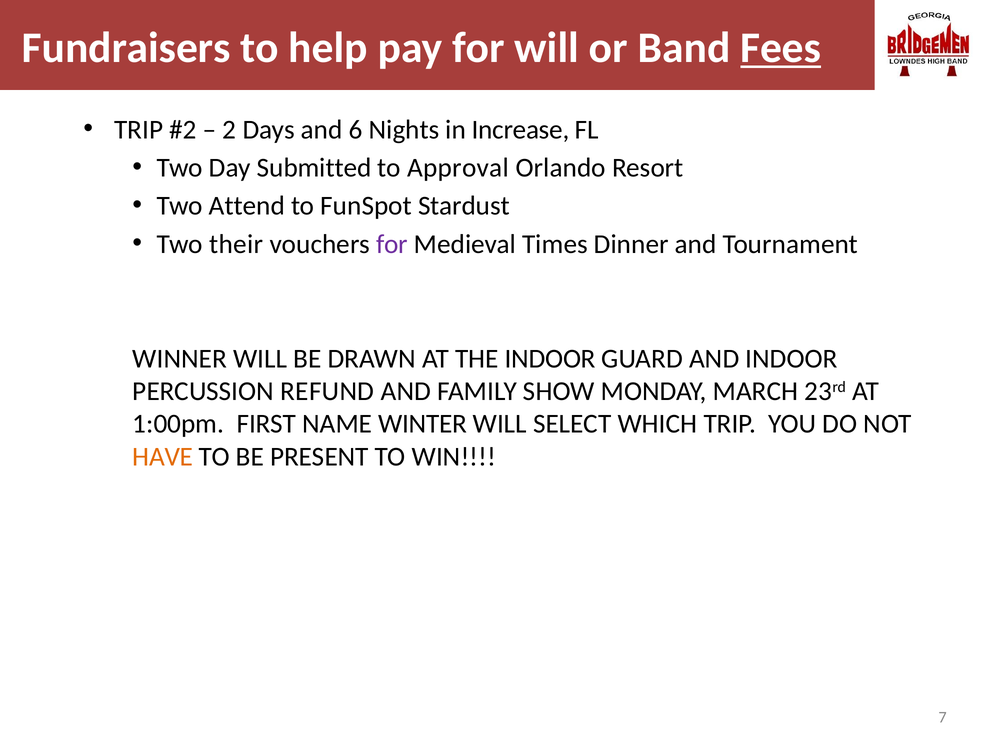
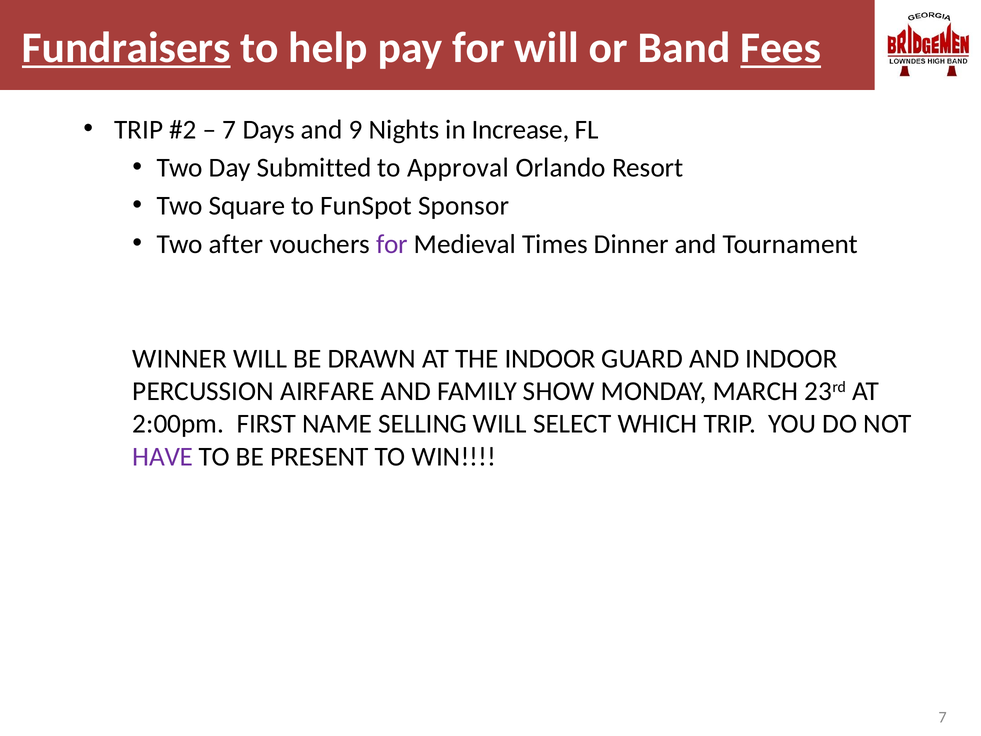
Fundraisers underline: none -> present
2 at (229, 129): 2 -> 7
6: 6 -> 9
Attend: Attend -> Square
Stardust: Stardust -> Sponsor
their: their -> after
REFUND: REFUND -> AIRFARE
1:00pm: 1:00pm -> 2:00pm
WINTER: WINTER -> SELLING
HAVE colour: orange -> purple
